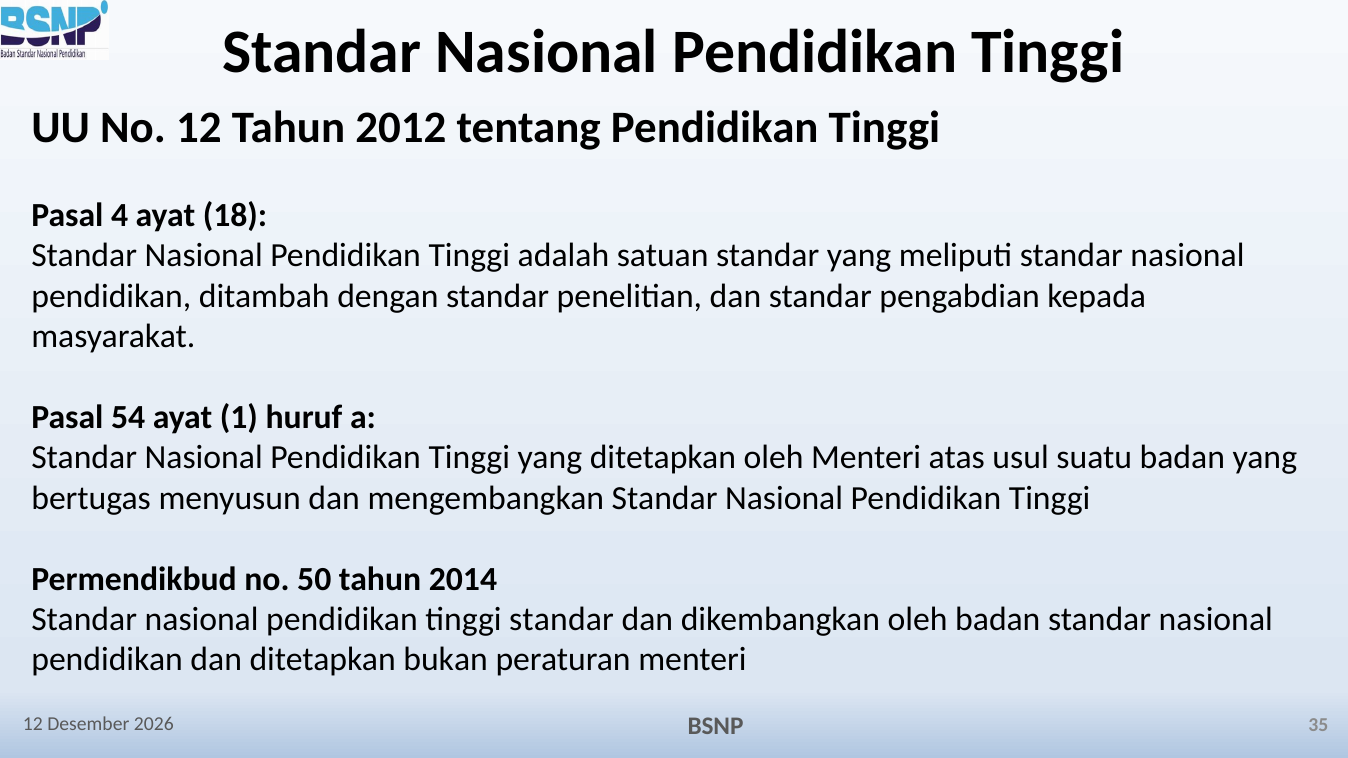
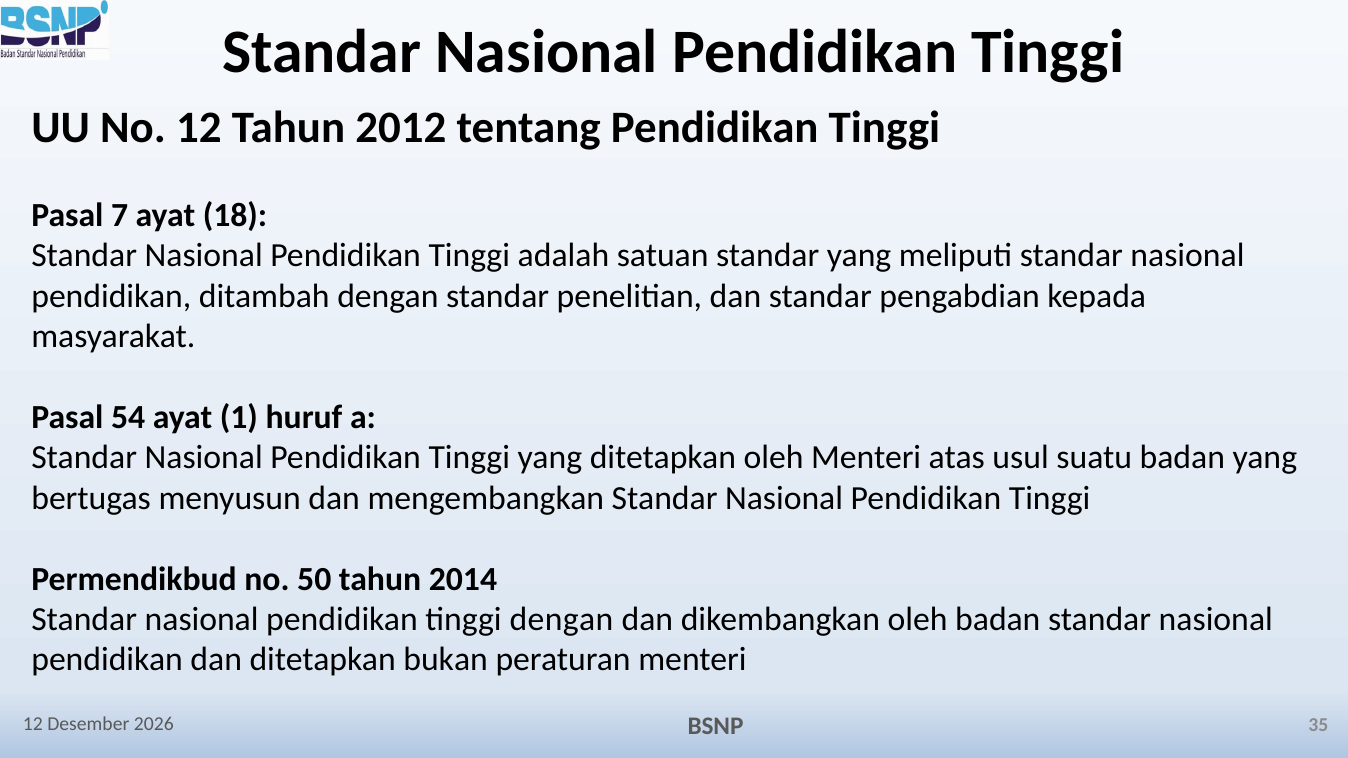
4: 4 -> 7
tinggi standar: standar -> dengan
